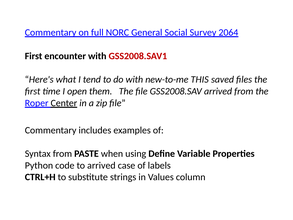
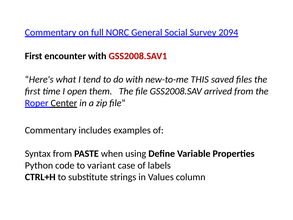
2064: 2064 -> 2094
to arrived: arrived -> variant
